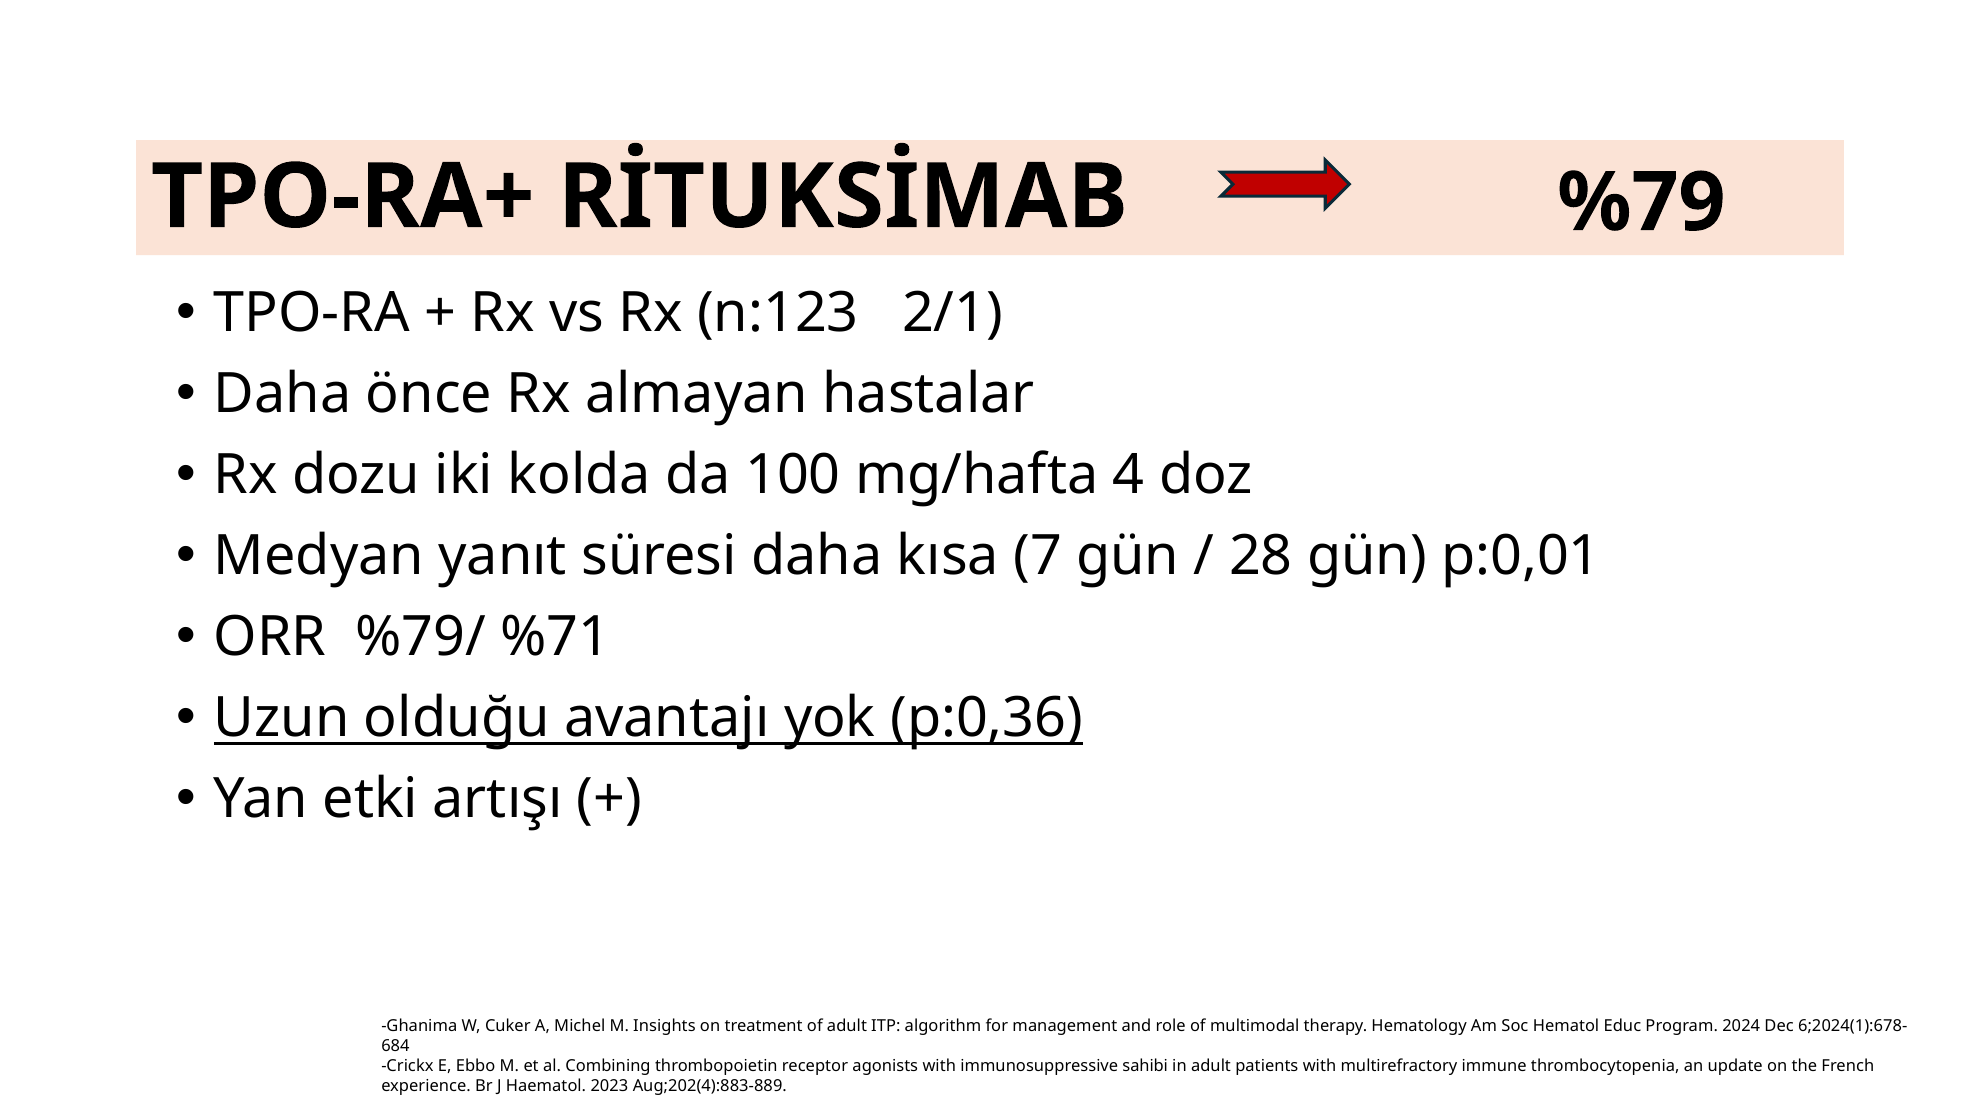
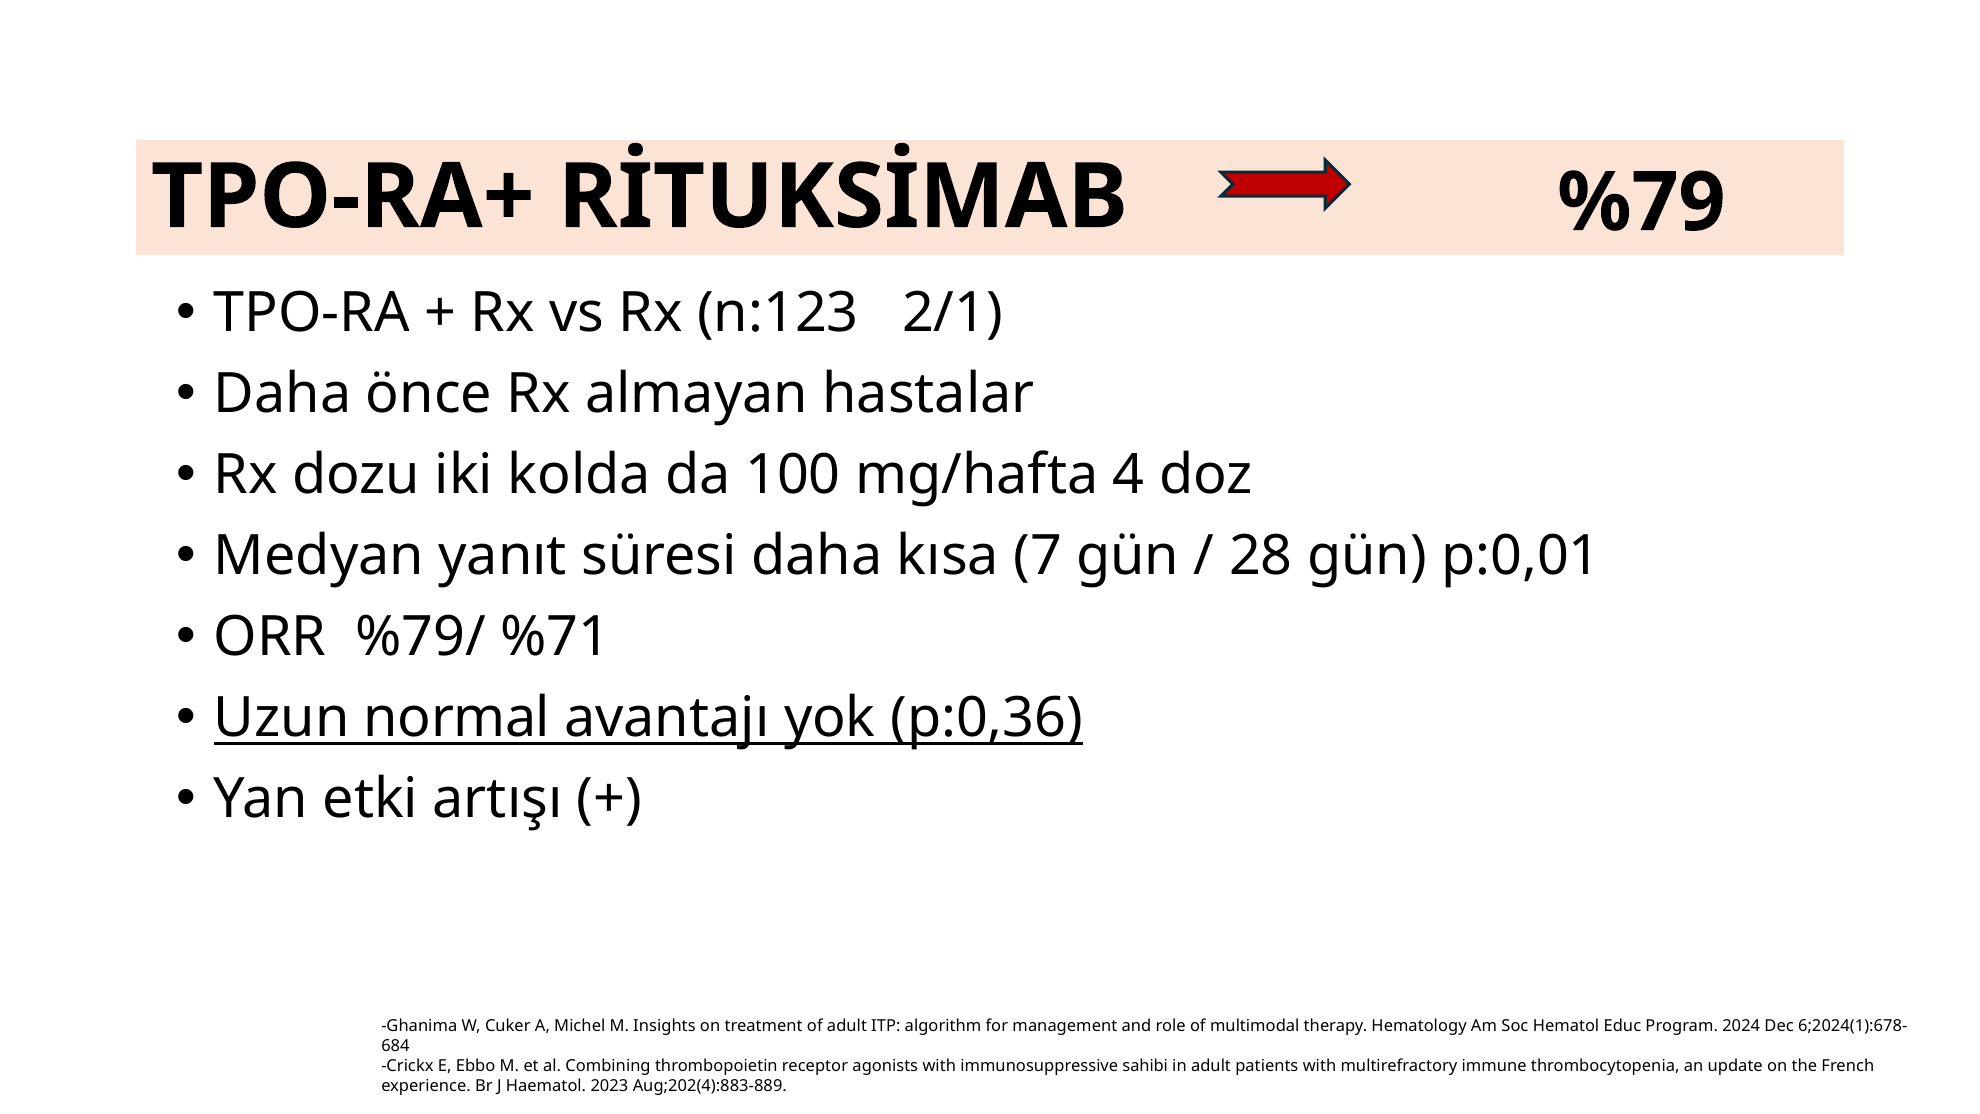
olduğu: olduğu -> normal
